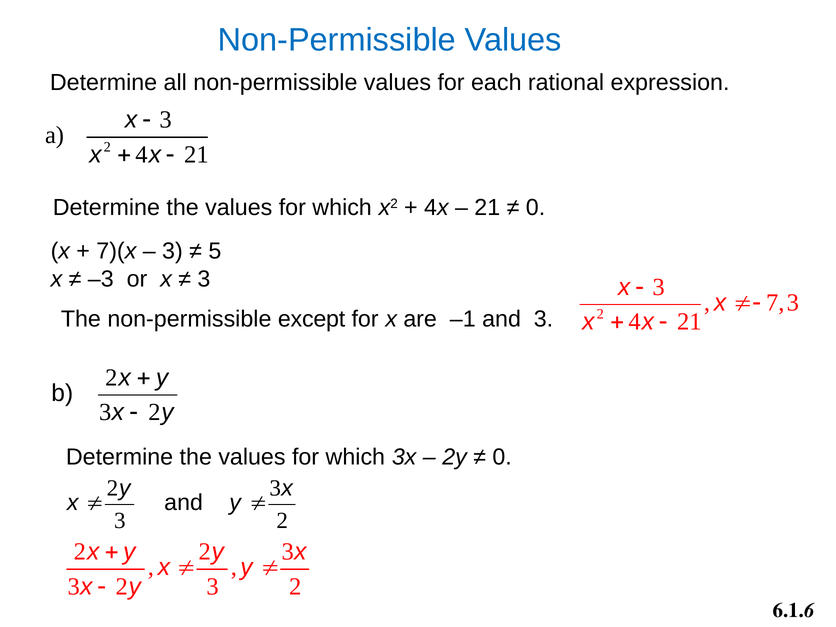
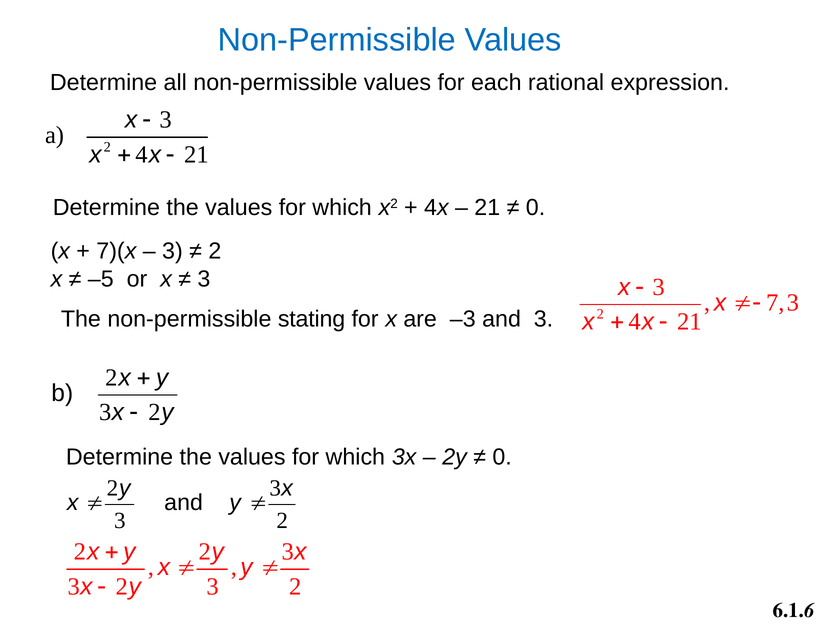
5 at (215, 251): 5 -> 2
–3: –3 -> –5
except: except -> stating
–1: –1 -> –3
